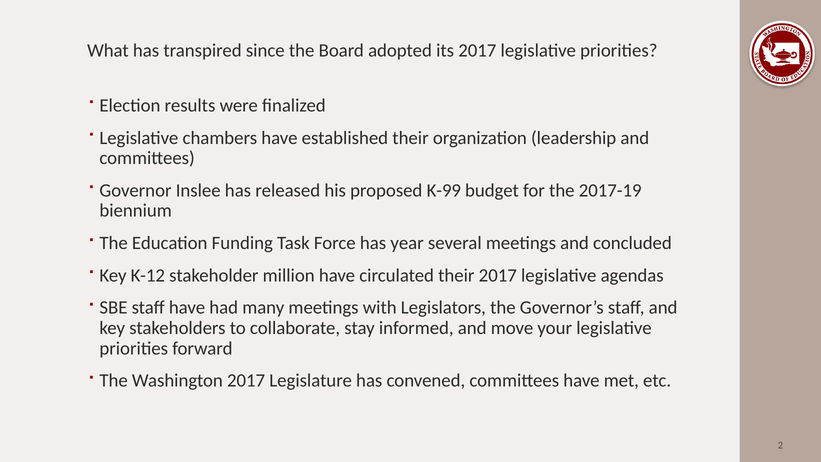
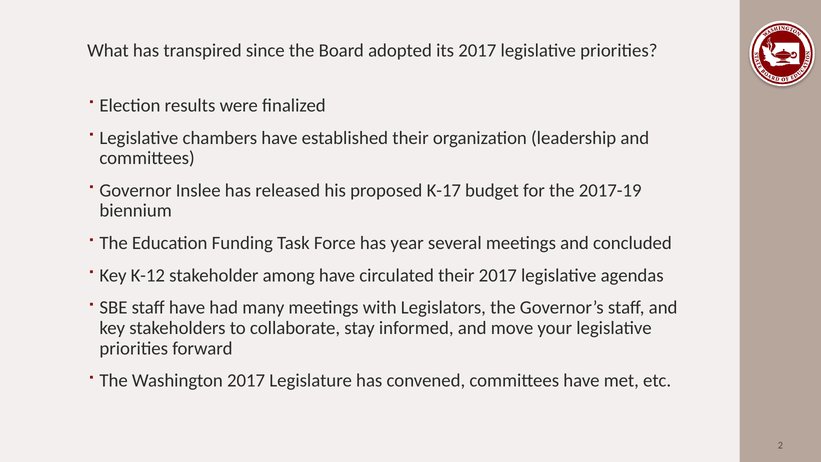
K-99: K-99 -> K-17
million: million -> among
